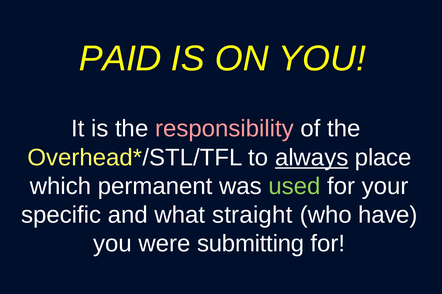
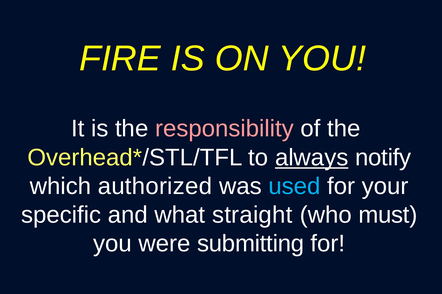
PAID: PAID -> FIRE
place: place -> notify
permanent: permanent -> authorized
used colour: light green -> light blue
have: have -> must
